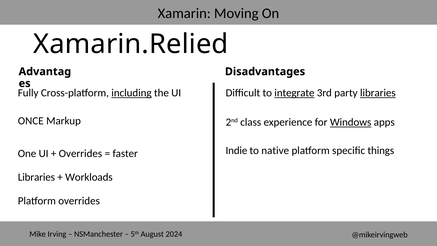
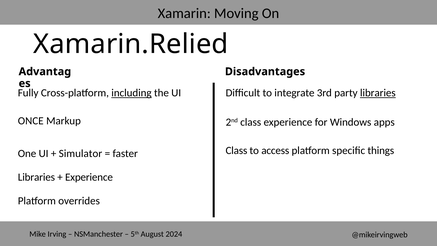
integrate underline: present -> none
Windows underline: present -> none
Indie at (236, 150): Indie -> Class
native: native -> access
Overrides at (80, 154): Overrides -> Simulator
Workloads at (89, 177): Workloads -> Experience
